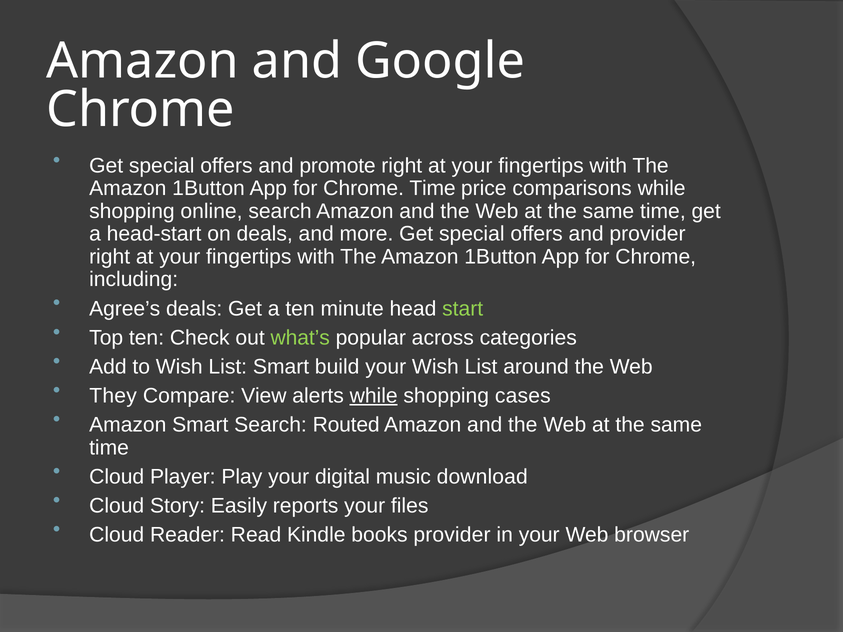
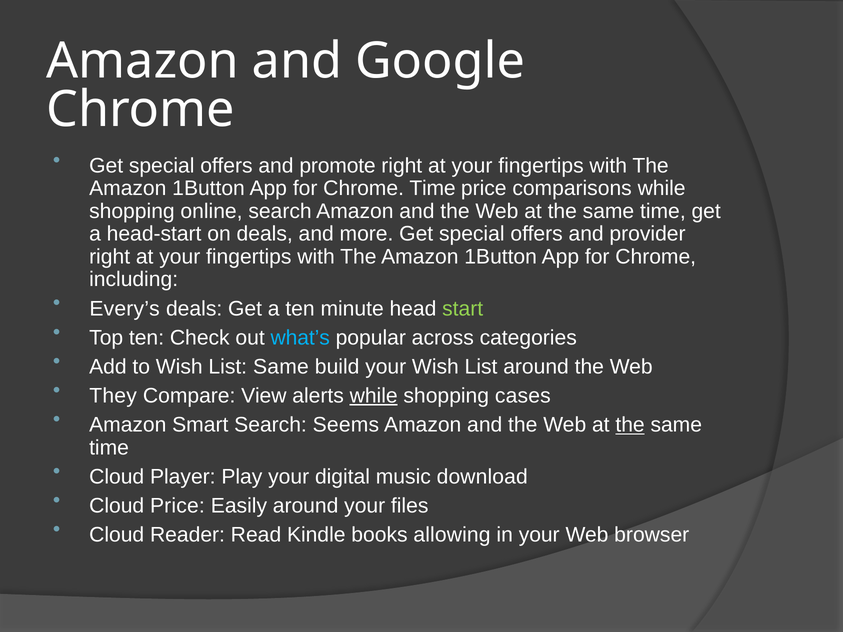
Agree’s: Agree’s -> Every’s
what’s colour: light green -> light blue
List Smart: Smart -> Same
Routed: Routed -> Seems
the at (630, 425) underline: none -> present
Cloud Story: Story -> Price
Easily reports: reports -> around
books provider: provider -> allowing
